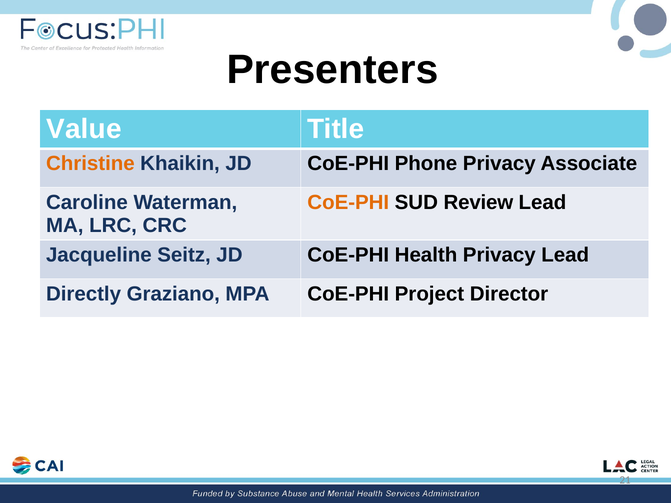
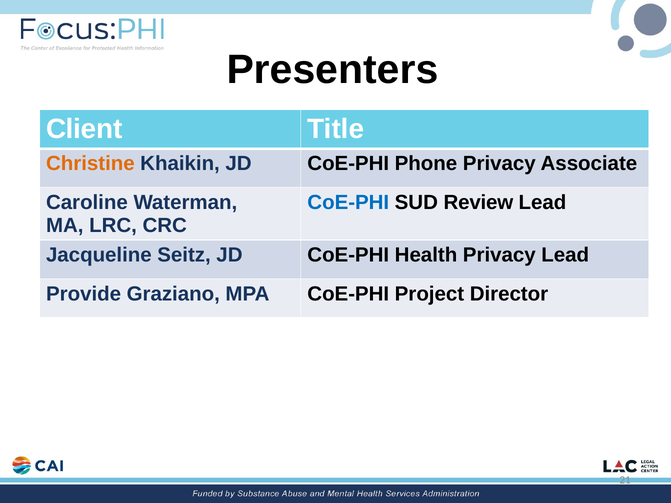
Value: Value -> Client
CoE-PHI at (348, 203) colour: orange -> blue
Directly: Directly -> Provide
